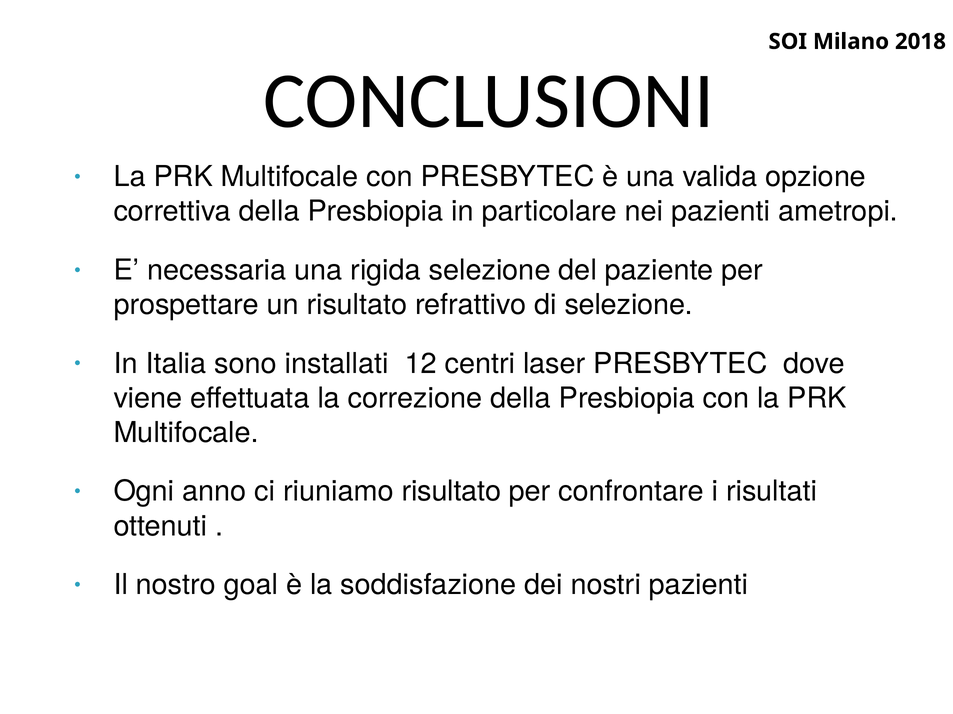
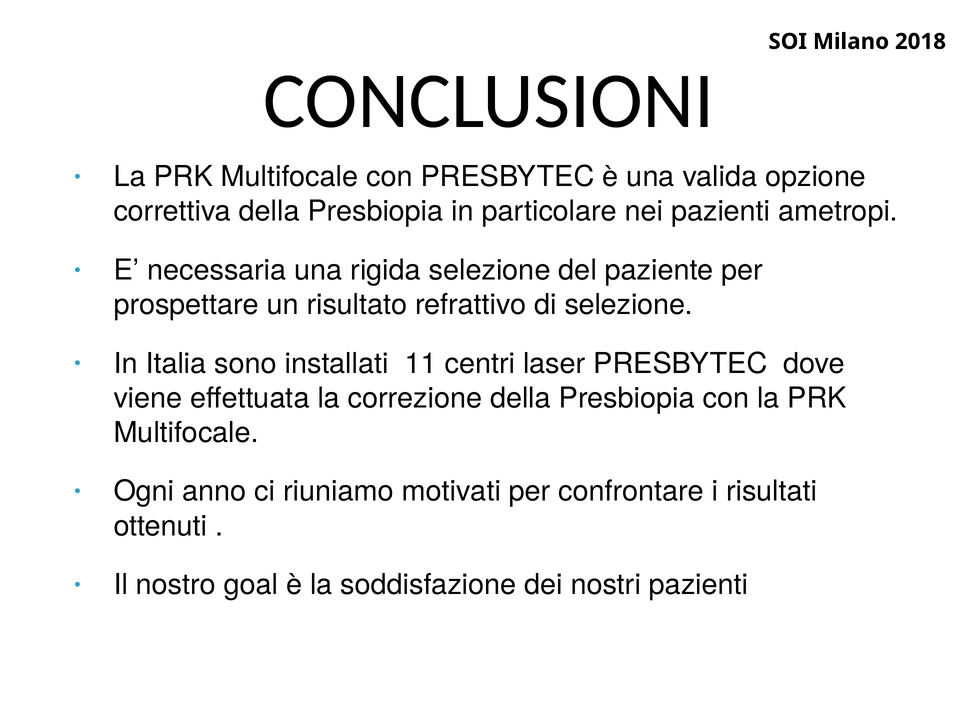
12: 12 -> 11
riuniamo risultato: risultato -> motivati
